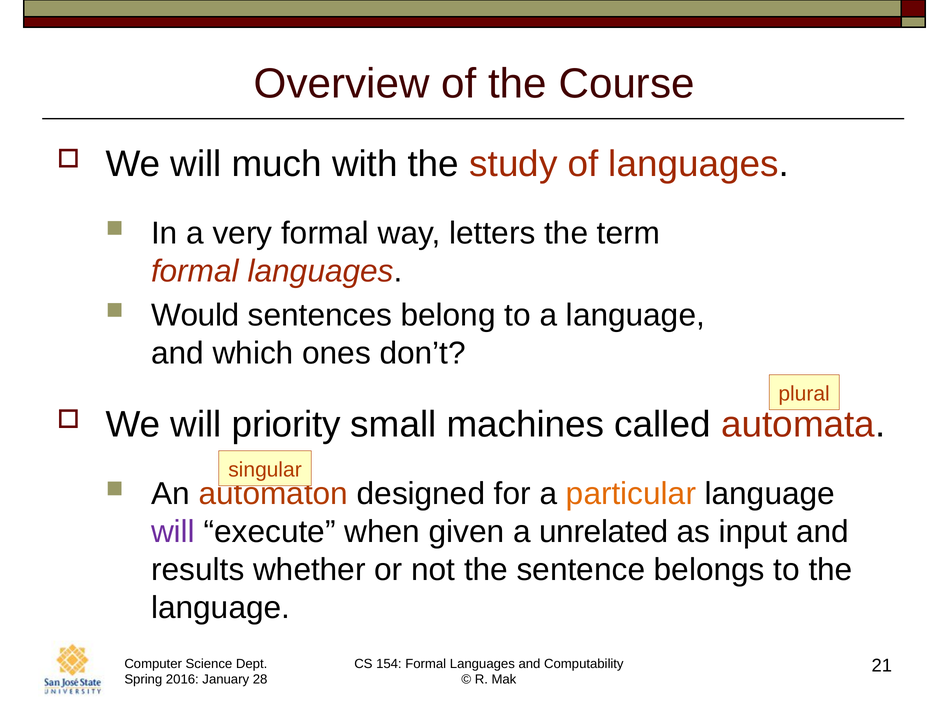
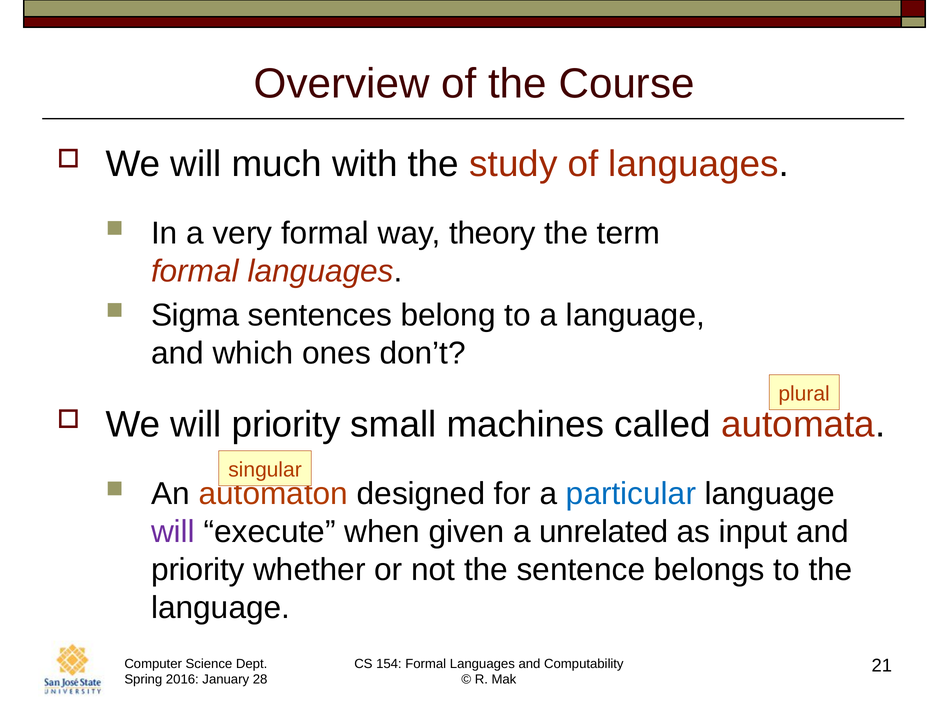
letters: letters -> theory
Would: Would -> Sigma
particular colour: orange -> blue
results at (198, 570): results -> priority
